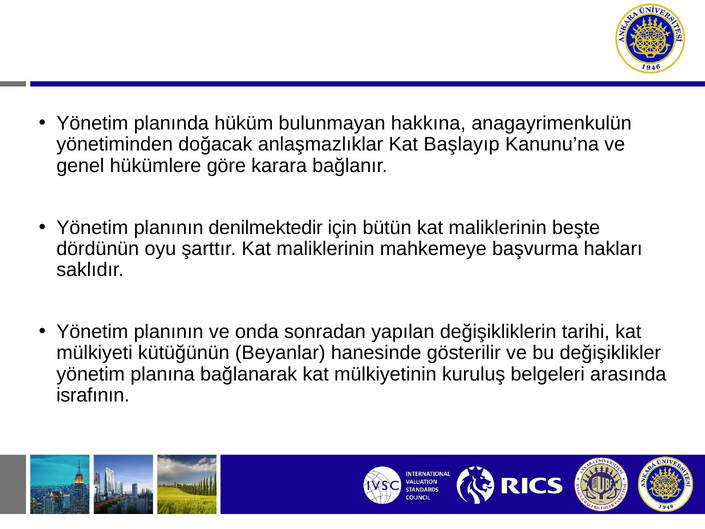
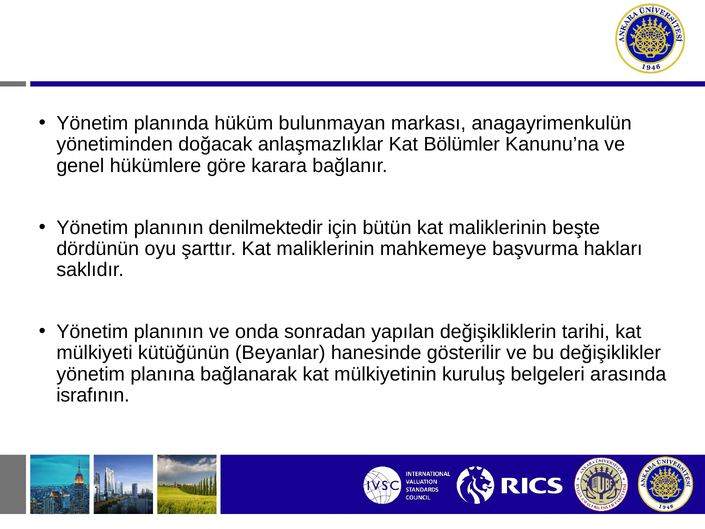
hakkına: hakkına -> markası
Başlayıp: Başlayıp -> Bölümler
